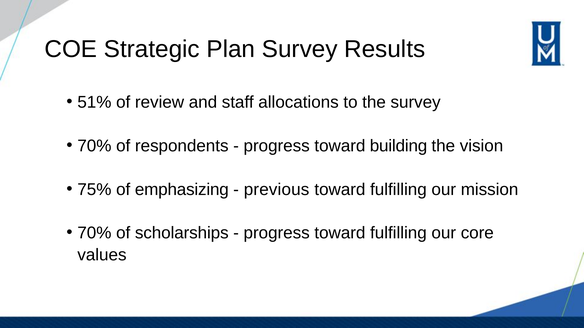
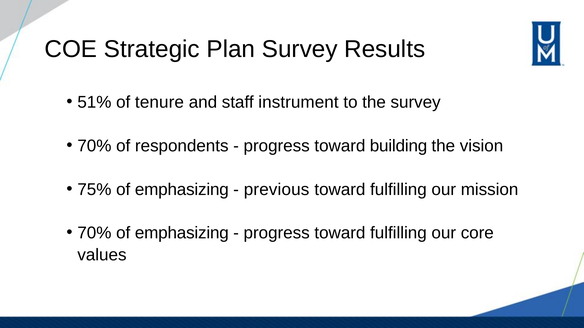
review: review -> tenure
allocations: allocations -> instrument
70% of scholarships: scholarships -> emphasizing
